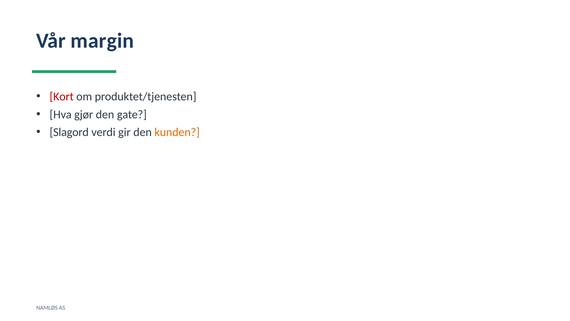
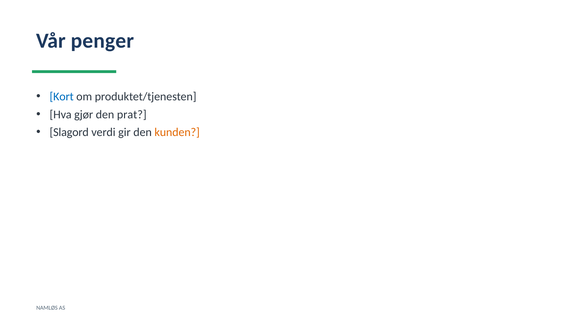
margin: margin -> penger
Kort colour: red -> blue
gate: gate -> prat
